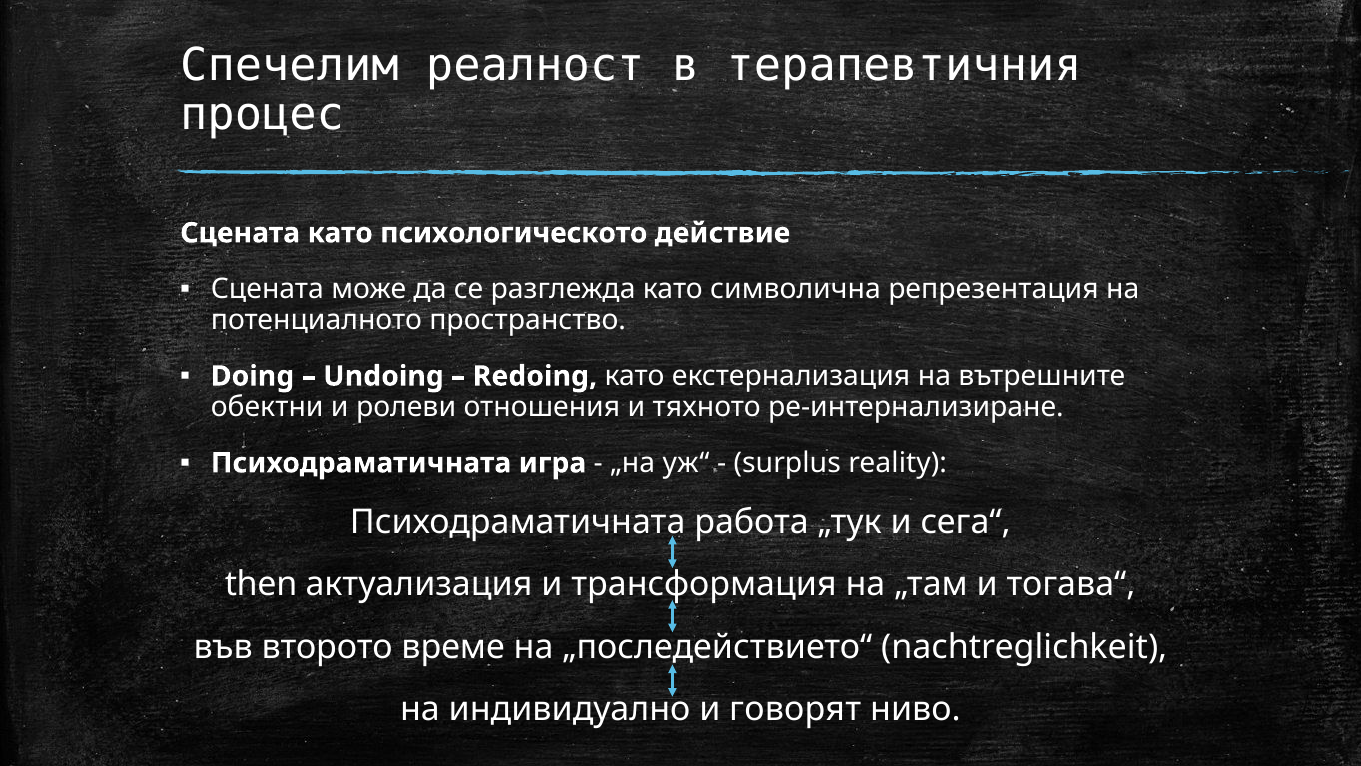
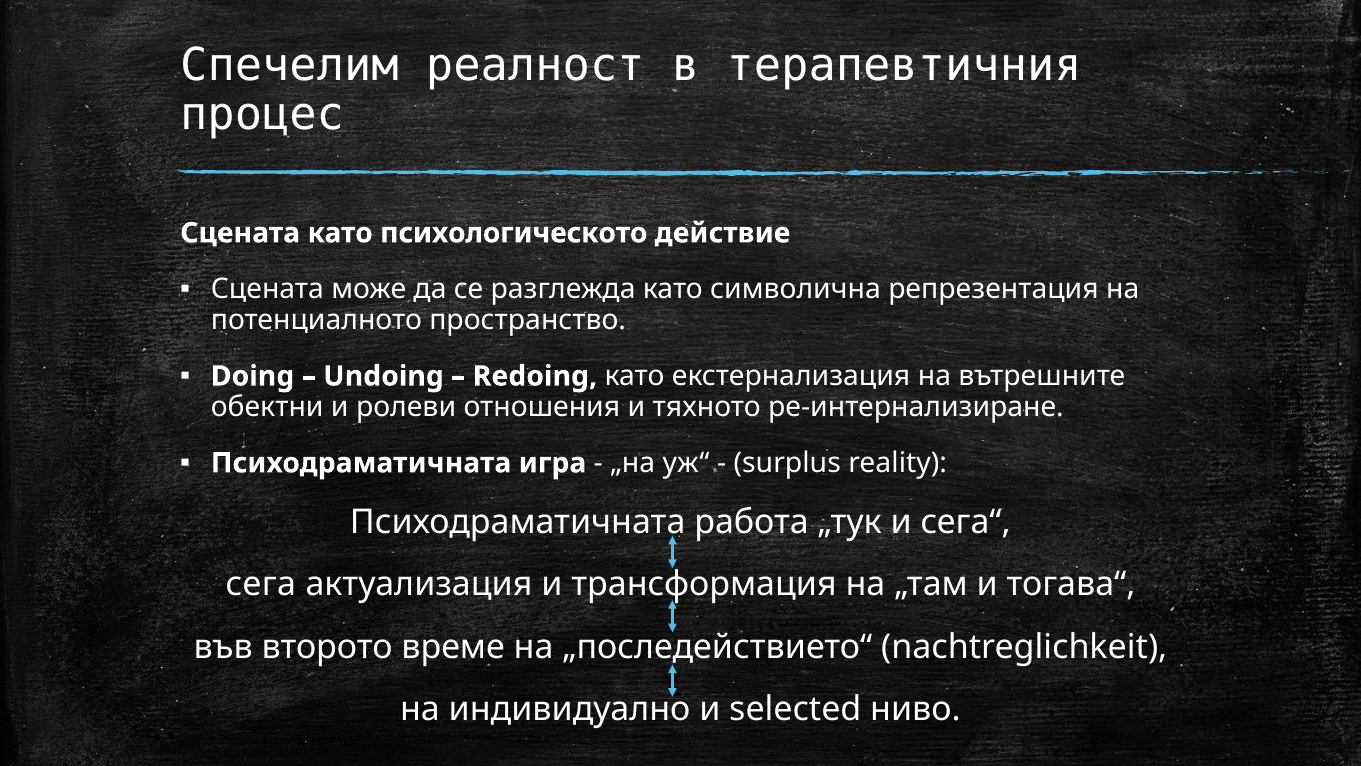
then: then -> сега
говорят: говорят -> selected
